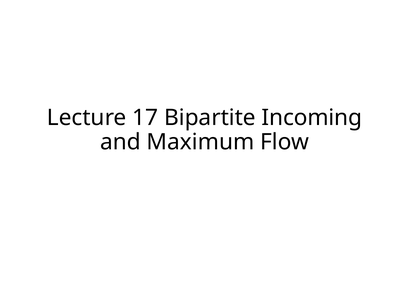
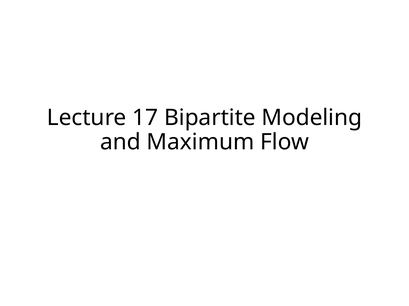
Incoming: Incoming -> Modeling
